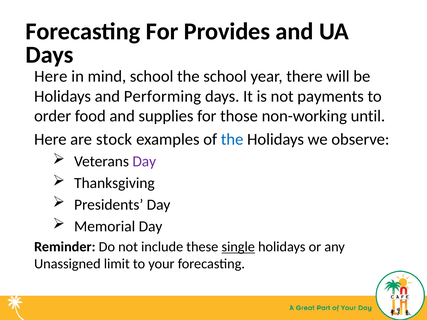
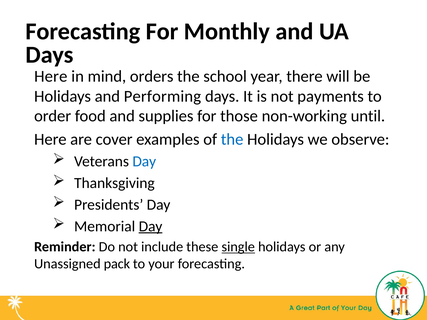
Provides: Provides -> Monthly
mind school: school -> orders
stock: stock -> cover
Day at (144, 162) colour: purple -> blue
Day at (151, 227) underline: none -> present
limit: limit -> pack
